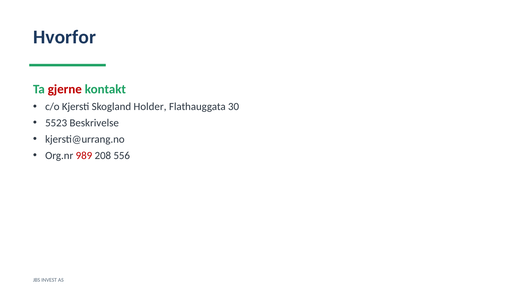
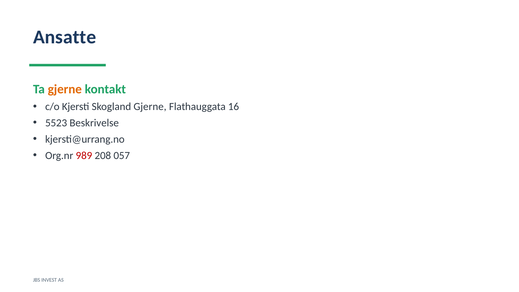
Hvorfor: Hvorfor -> Ansatte
gjerne at (65, 89) colour: red -> orange
Skogland Holder: Holder -> Gjerne
30: 30 -> 16
556: 556 -> 057
